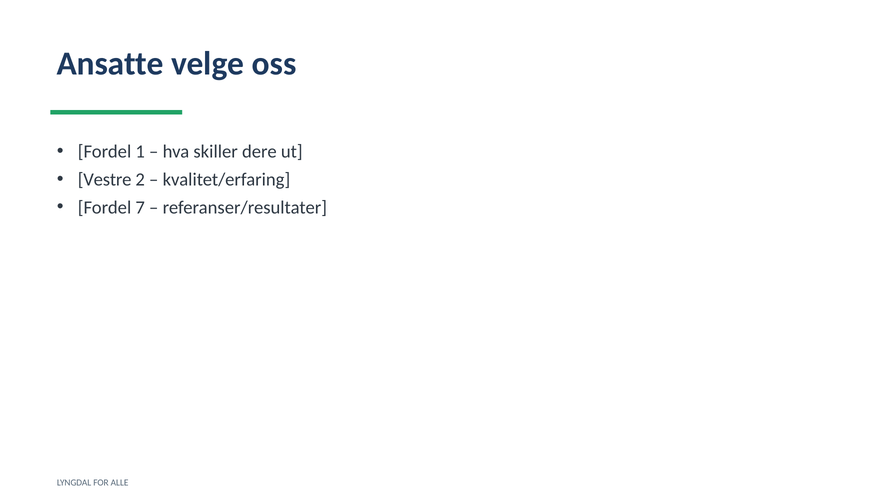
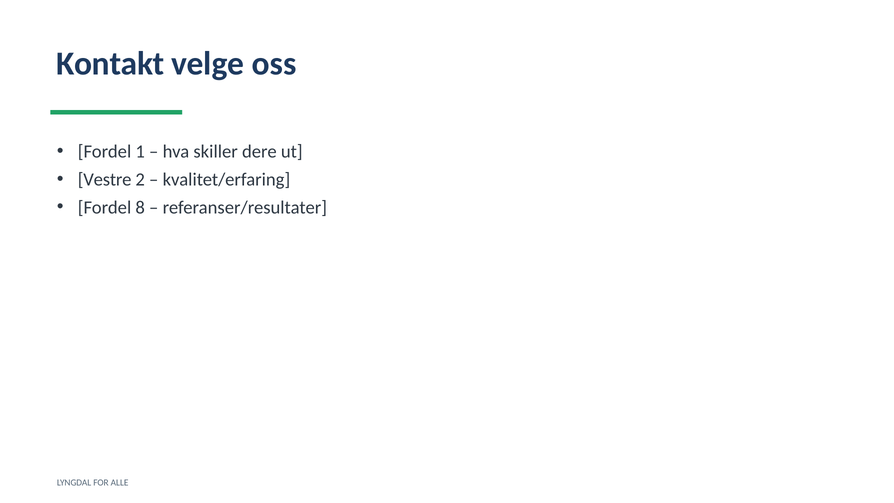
Ansatte: Ansatte -> Kontakt
7: 7 -> 8
